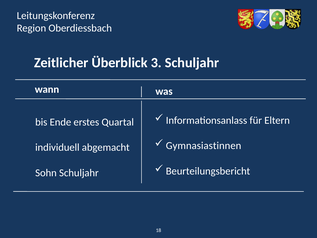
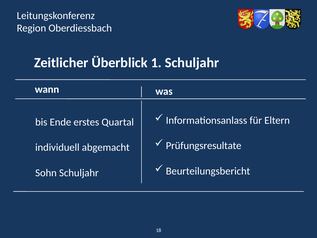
3: 3 -> 1
Gymnasiastinnen: Gymnasiastinnen -> Prüfungsresultate
